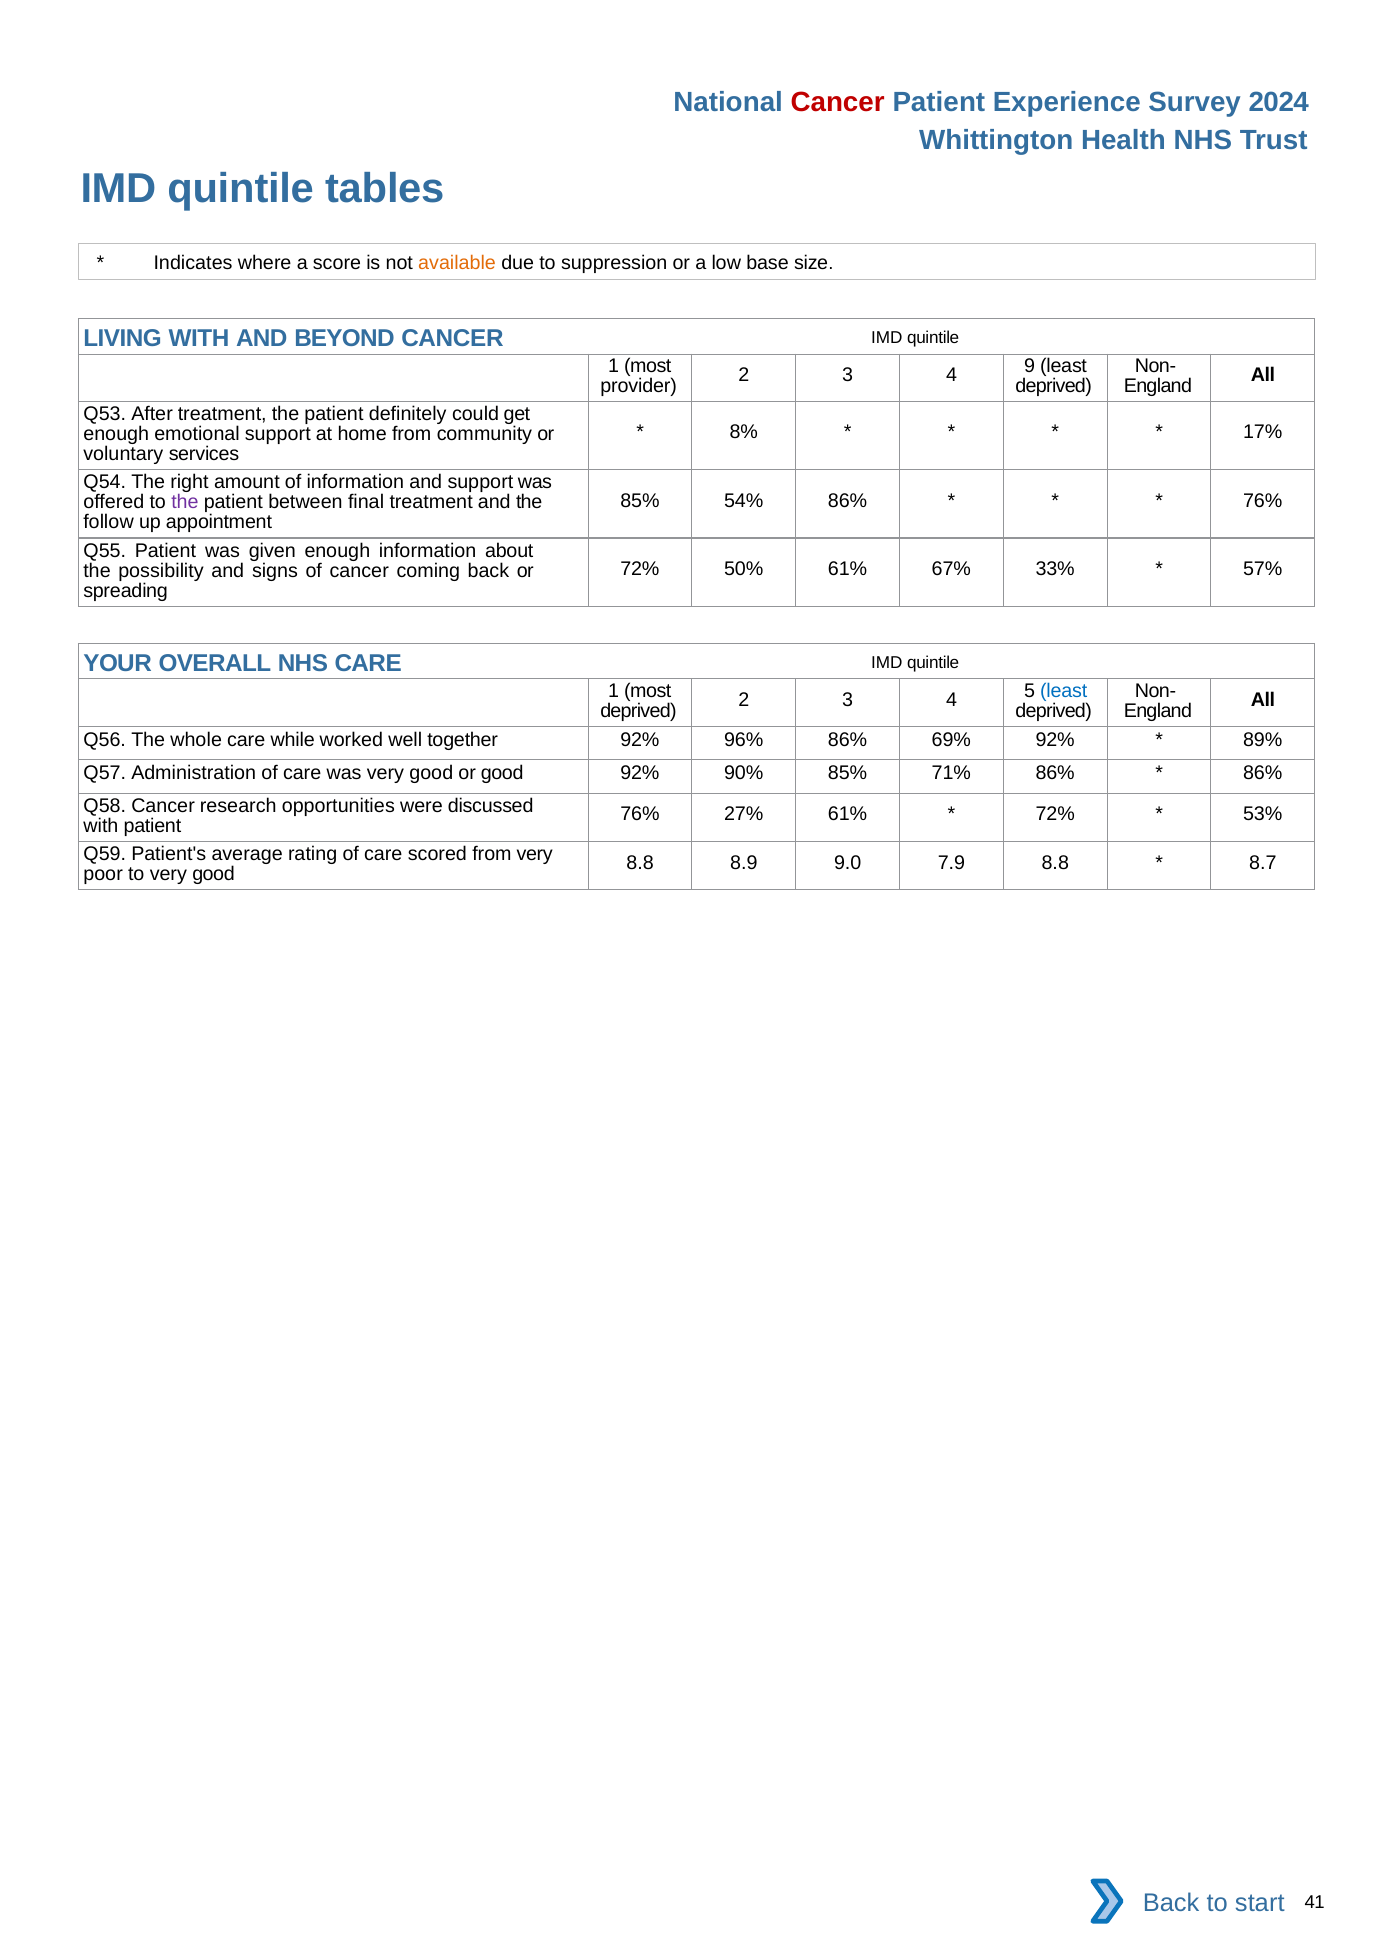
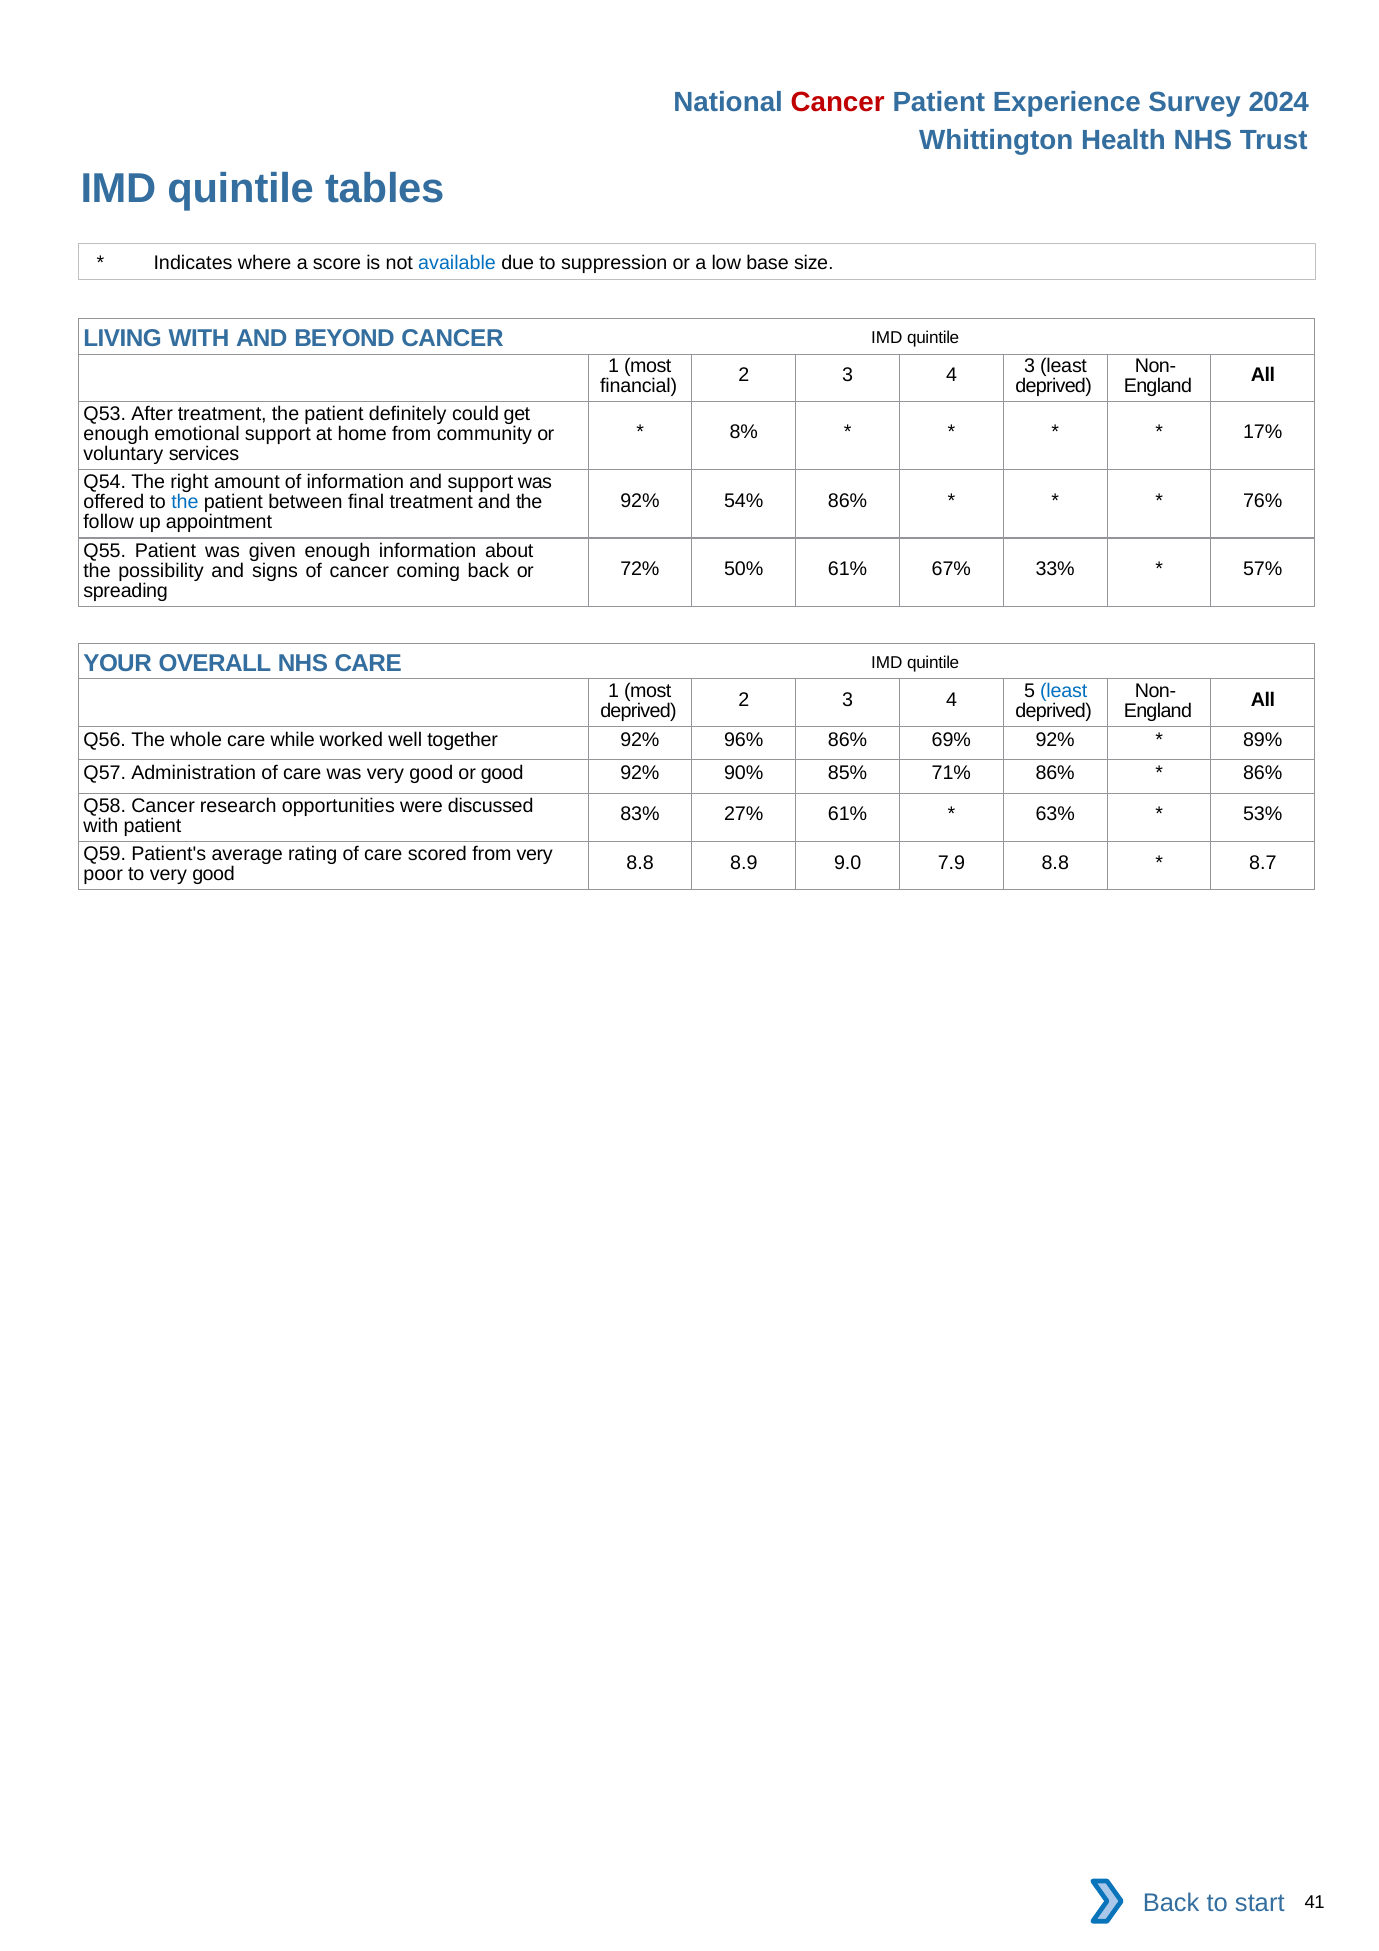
available colour: orange -> blue
4 9: 9 -> 3
provider: provider -> financial
85% at (640, 501): 85% -> 92%
the at (185, 502) colour: purple -> blue
76% at (640, 814): 76% -> 83%
72% at (1055, 814): 72% -> 63%
